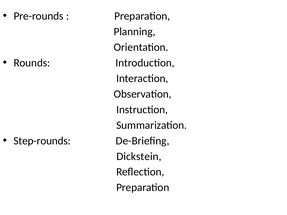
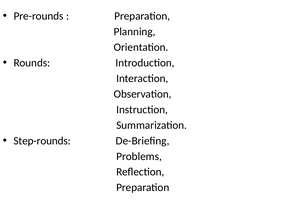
Dickstein: Dickstein -> Problems
